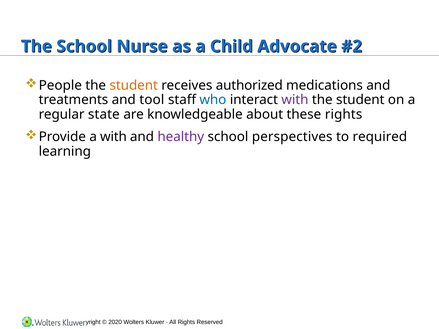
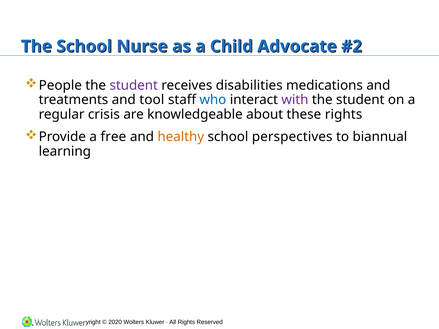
student at (134, 86) colour: orange -> purple
authorized: authorized -> disabilities
state: state -> crisis
a with: with -> free
healthy colour: purple -> orange
required: required -> biannual
